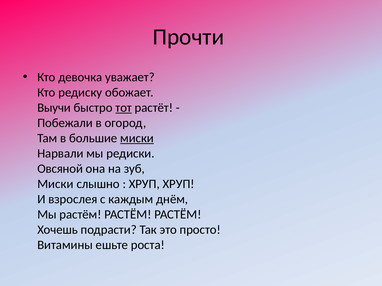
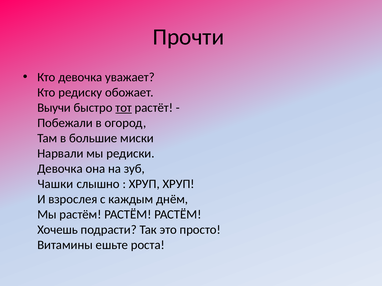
миски at (137, 138) underline: present -> none
Овсяной at (60, 169): Овсяной -> Девочка
Миски at (55, 184): Миски -> Чашки
